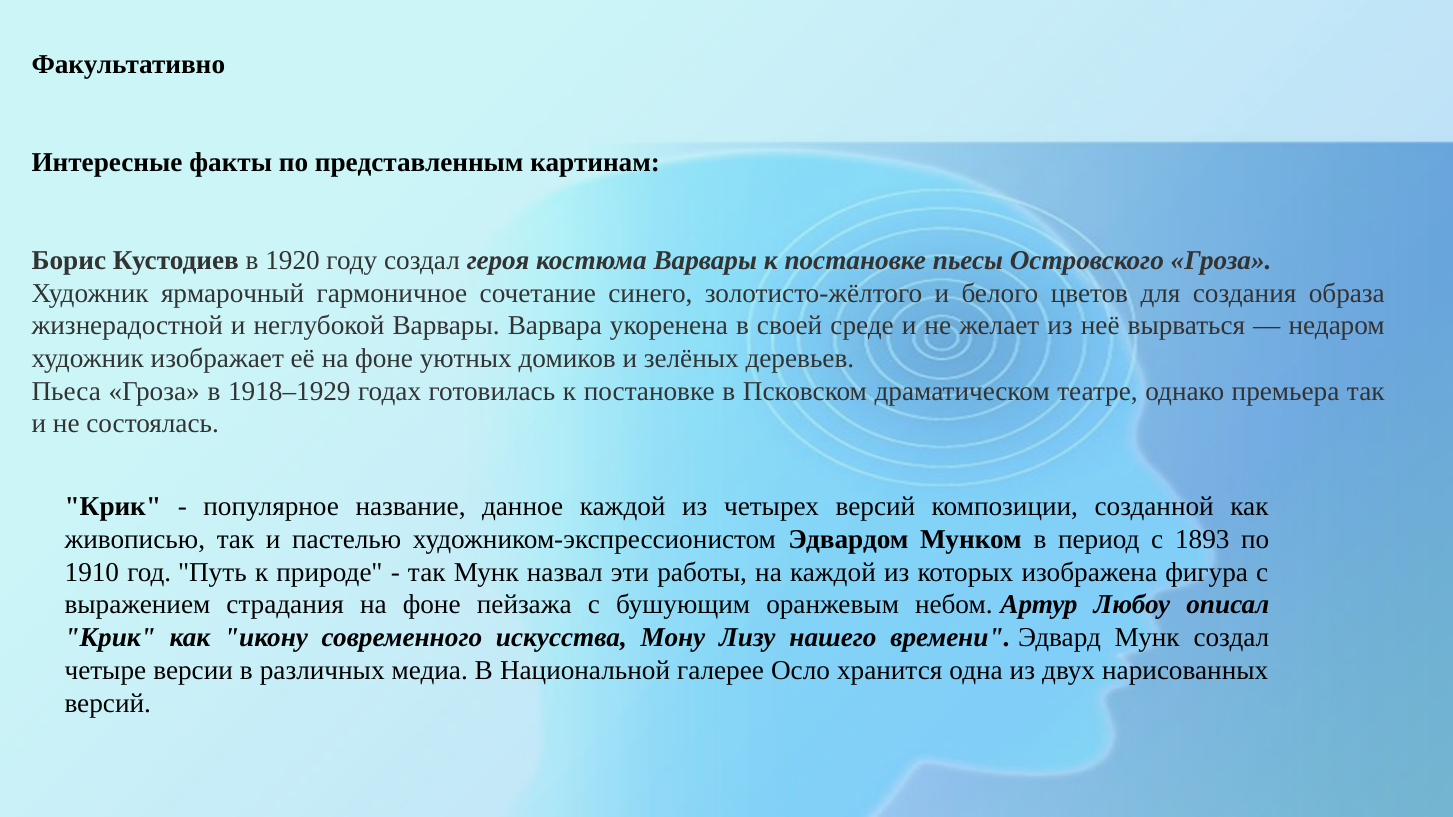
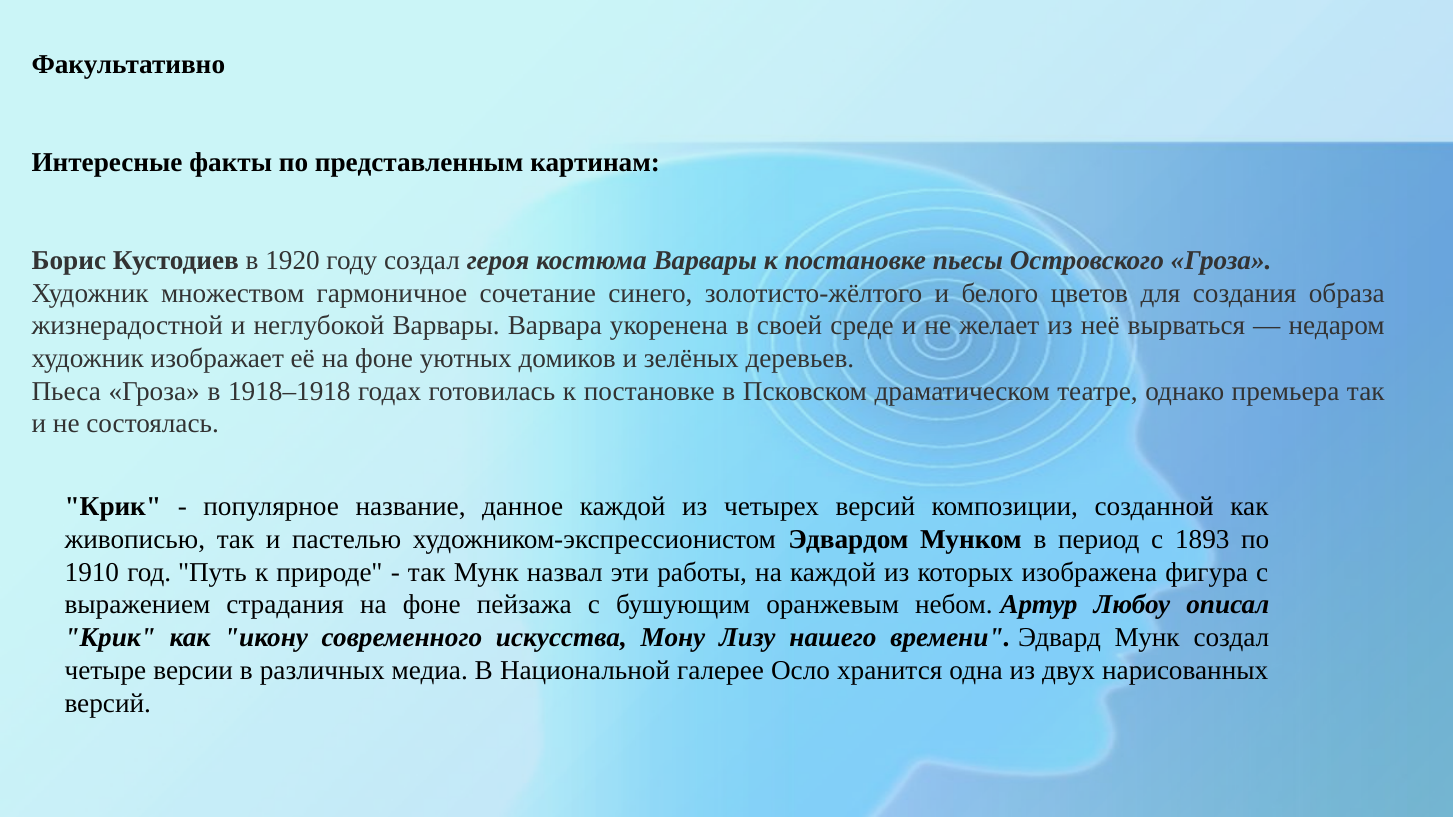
ярмарочный: ярмарочный -> множеством
1918–1929: 1918–1929 -> 1918–1918
